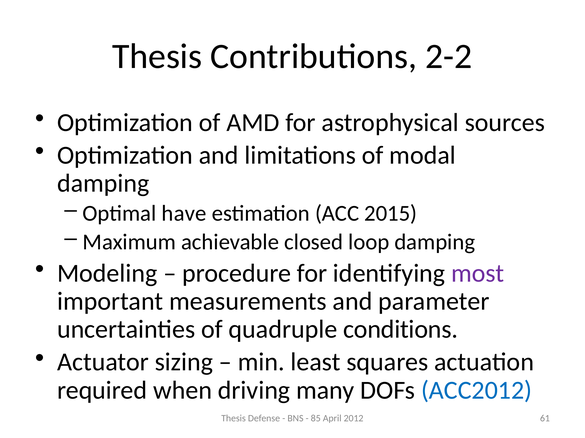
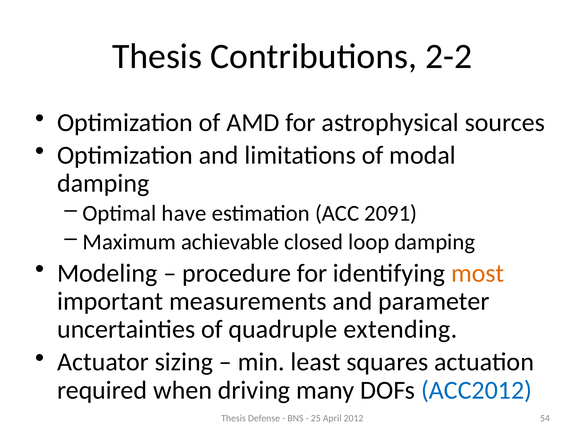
2015: 2015 -> 2091
most colour: purple -> orange
conditions: conditions -> extending
85: 85 -> 25
61: 61 -> 54
